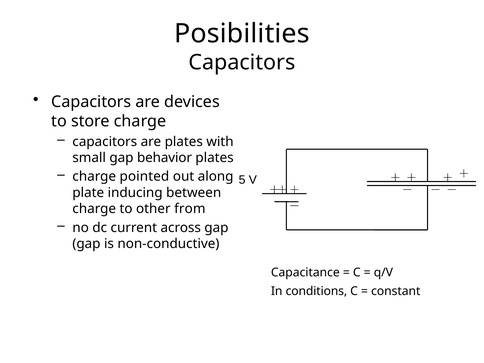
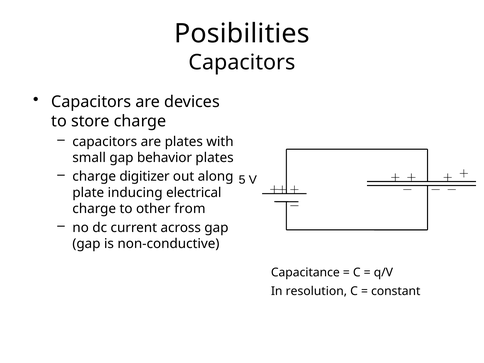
pointed: pointed -> digitizer
between: between -> electrical
conditions: conditions -> resolution
